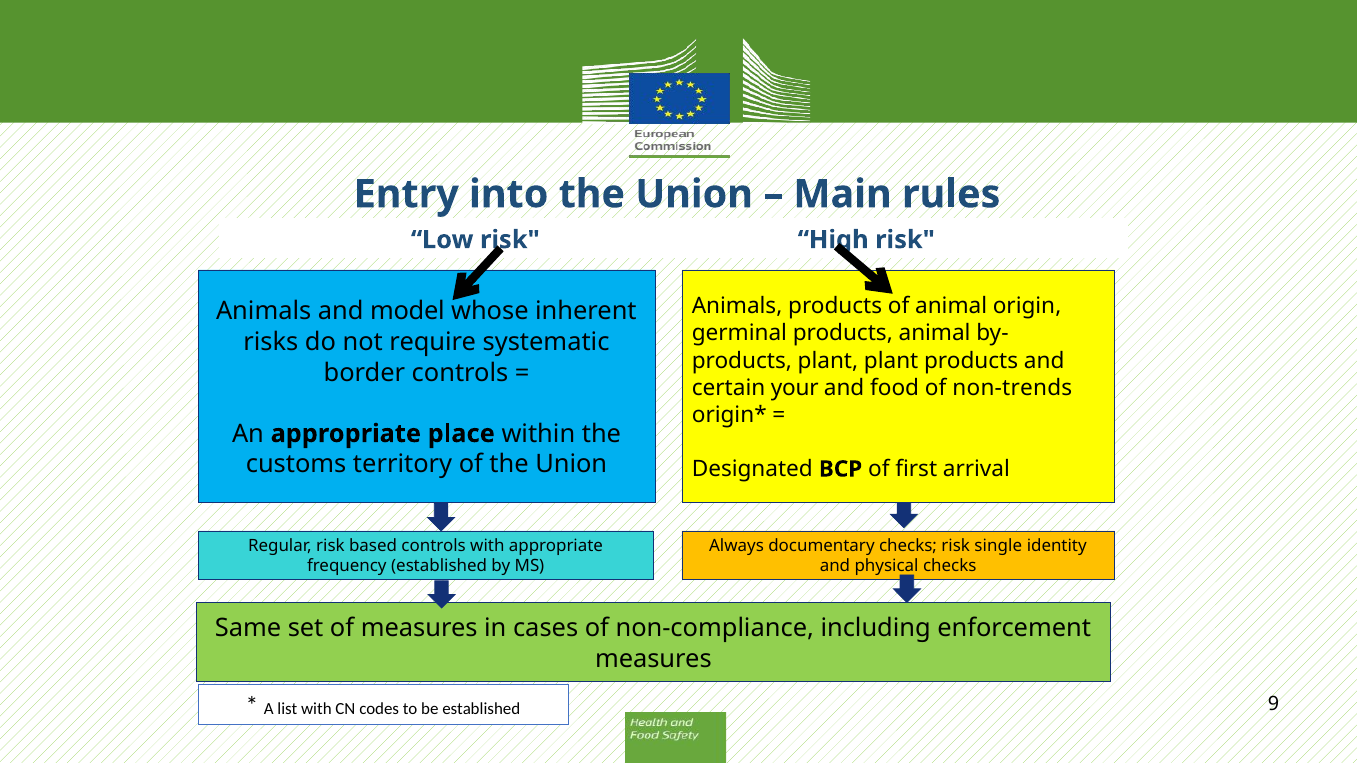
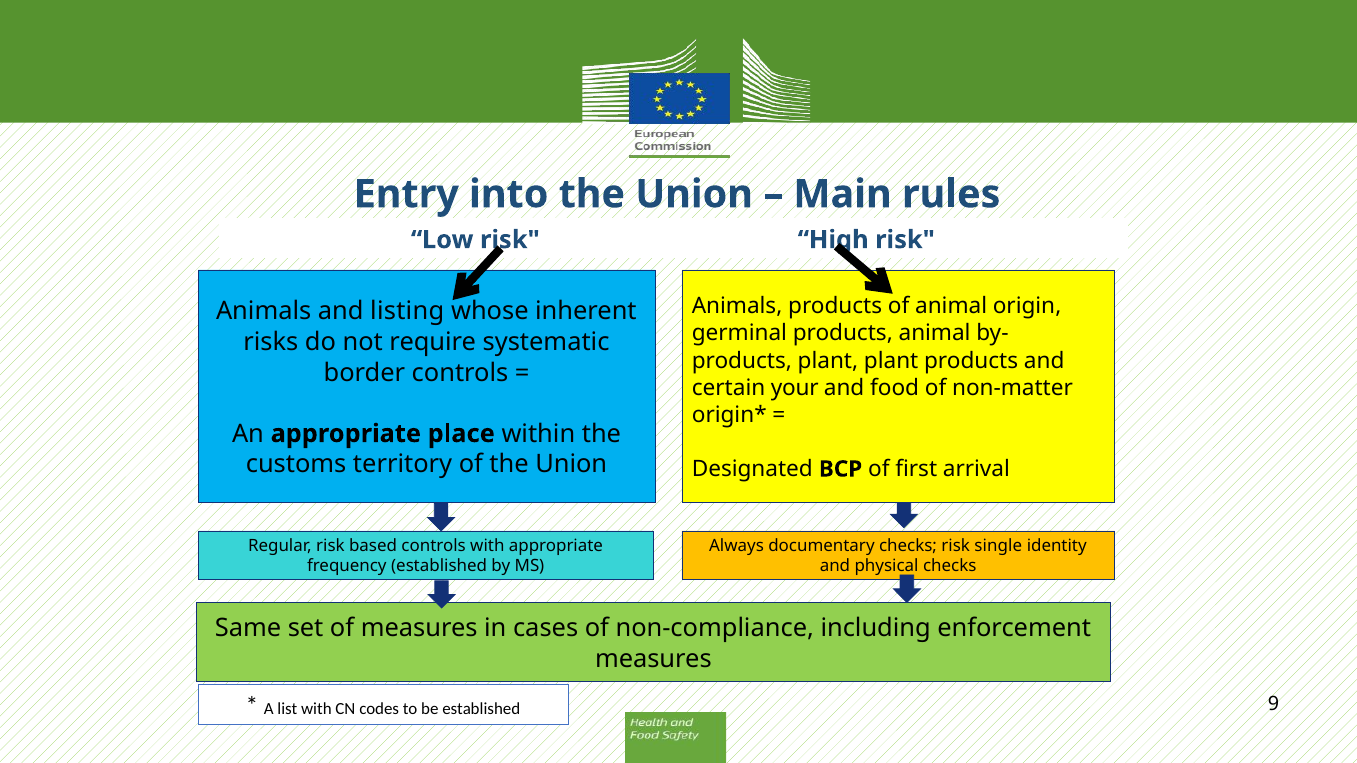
model: model -> listing
non-trends: non-trends -> non-matter
